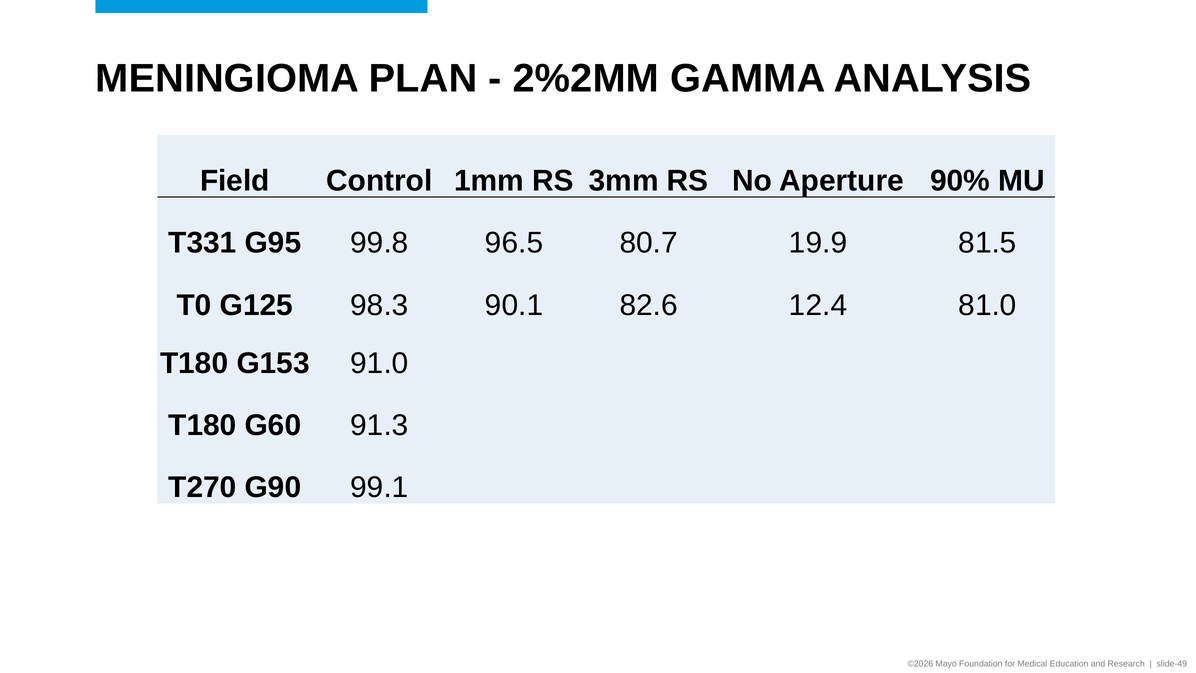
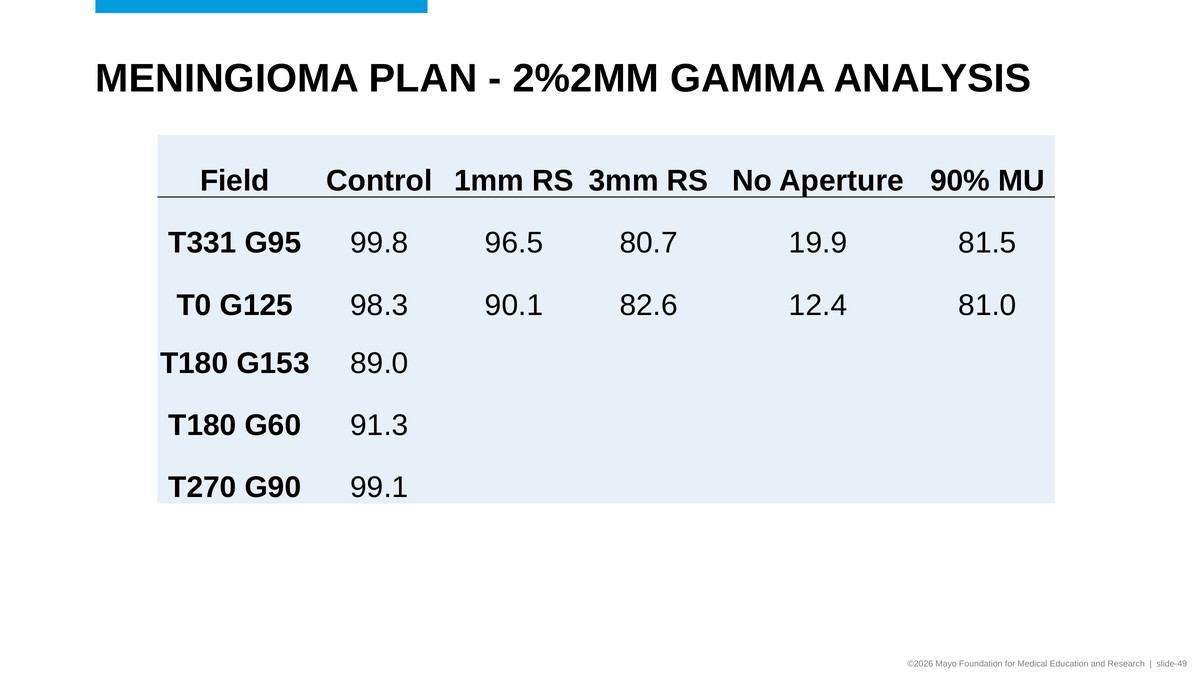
91.0: 91.0 -> 89.0
